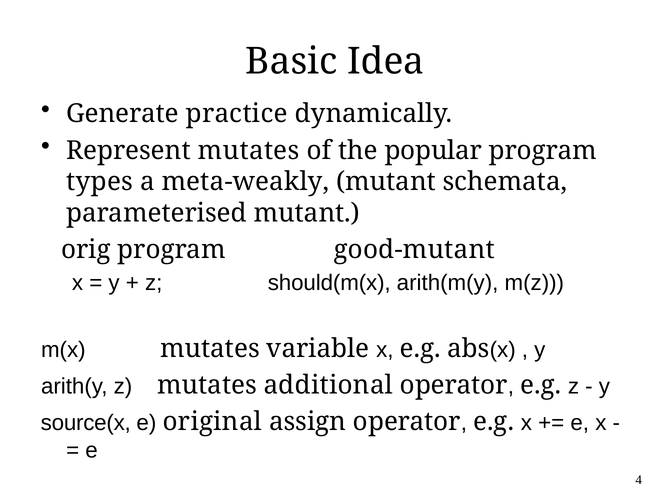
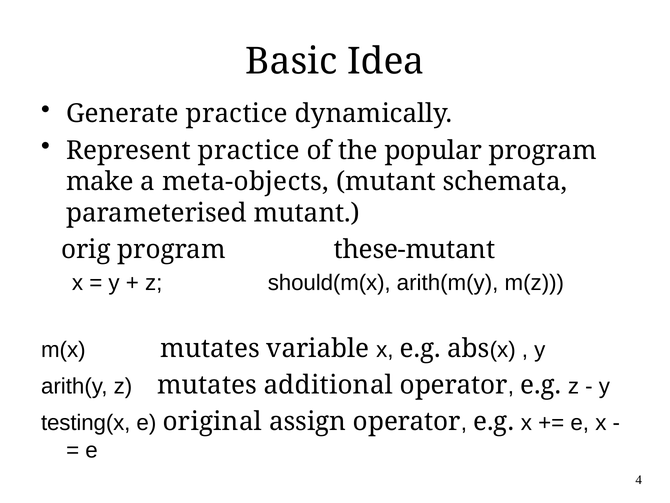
Represent mutates: mutates -> practice
types: types -> make
meta-weakly: meta-weakly -> meta-objects
good-mutant: good-mutant -> these-mutant
source(x: source(x -> testing(x
